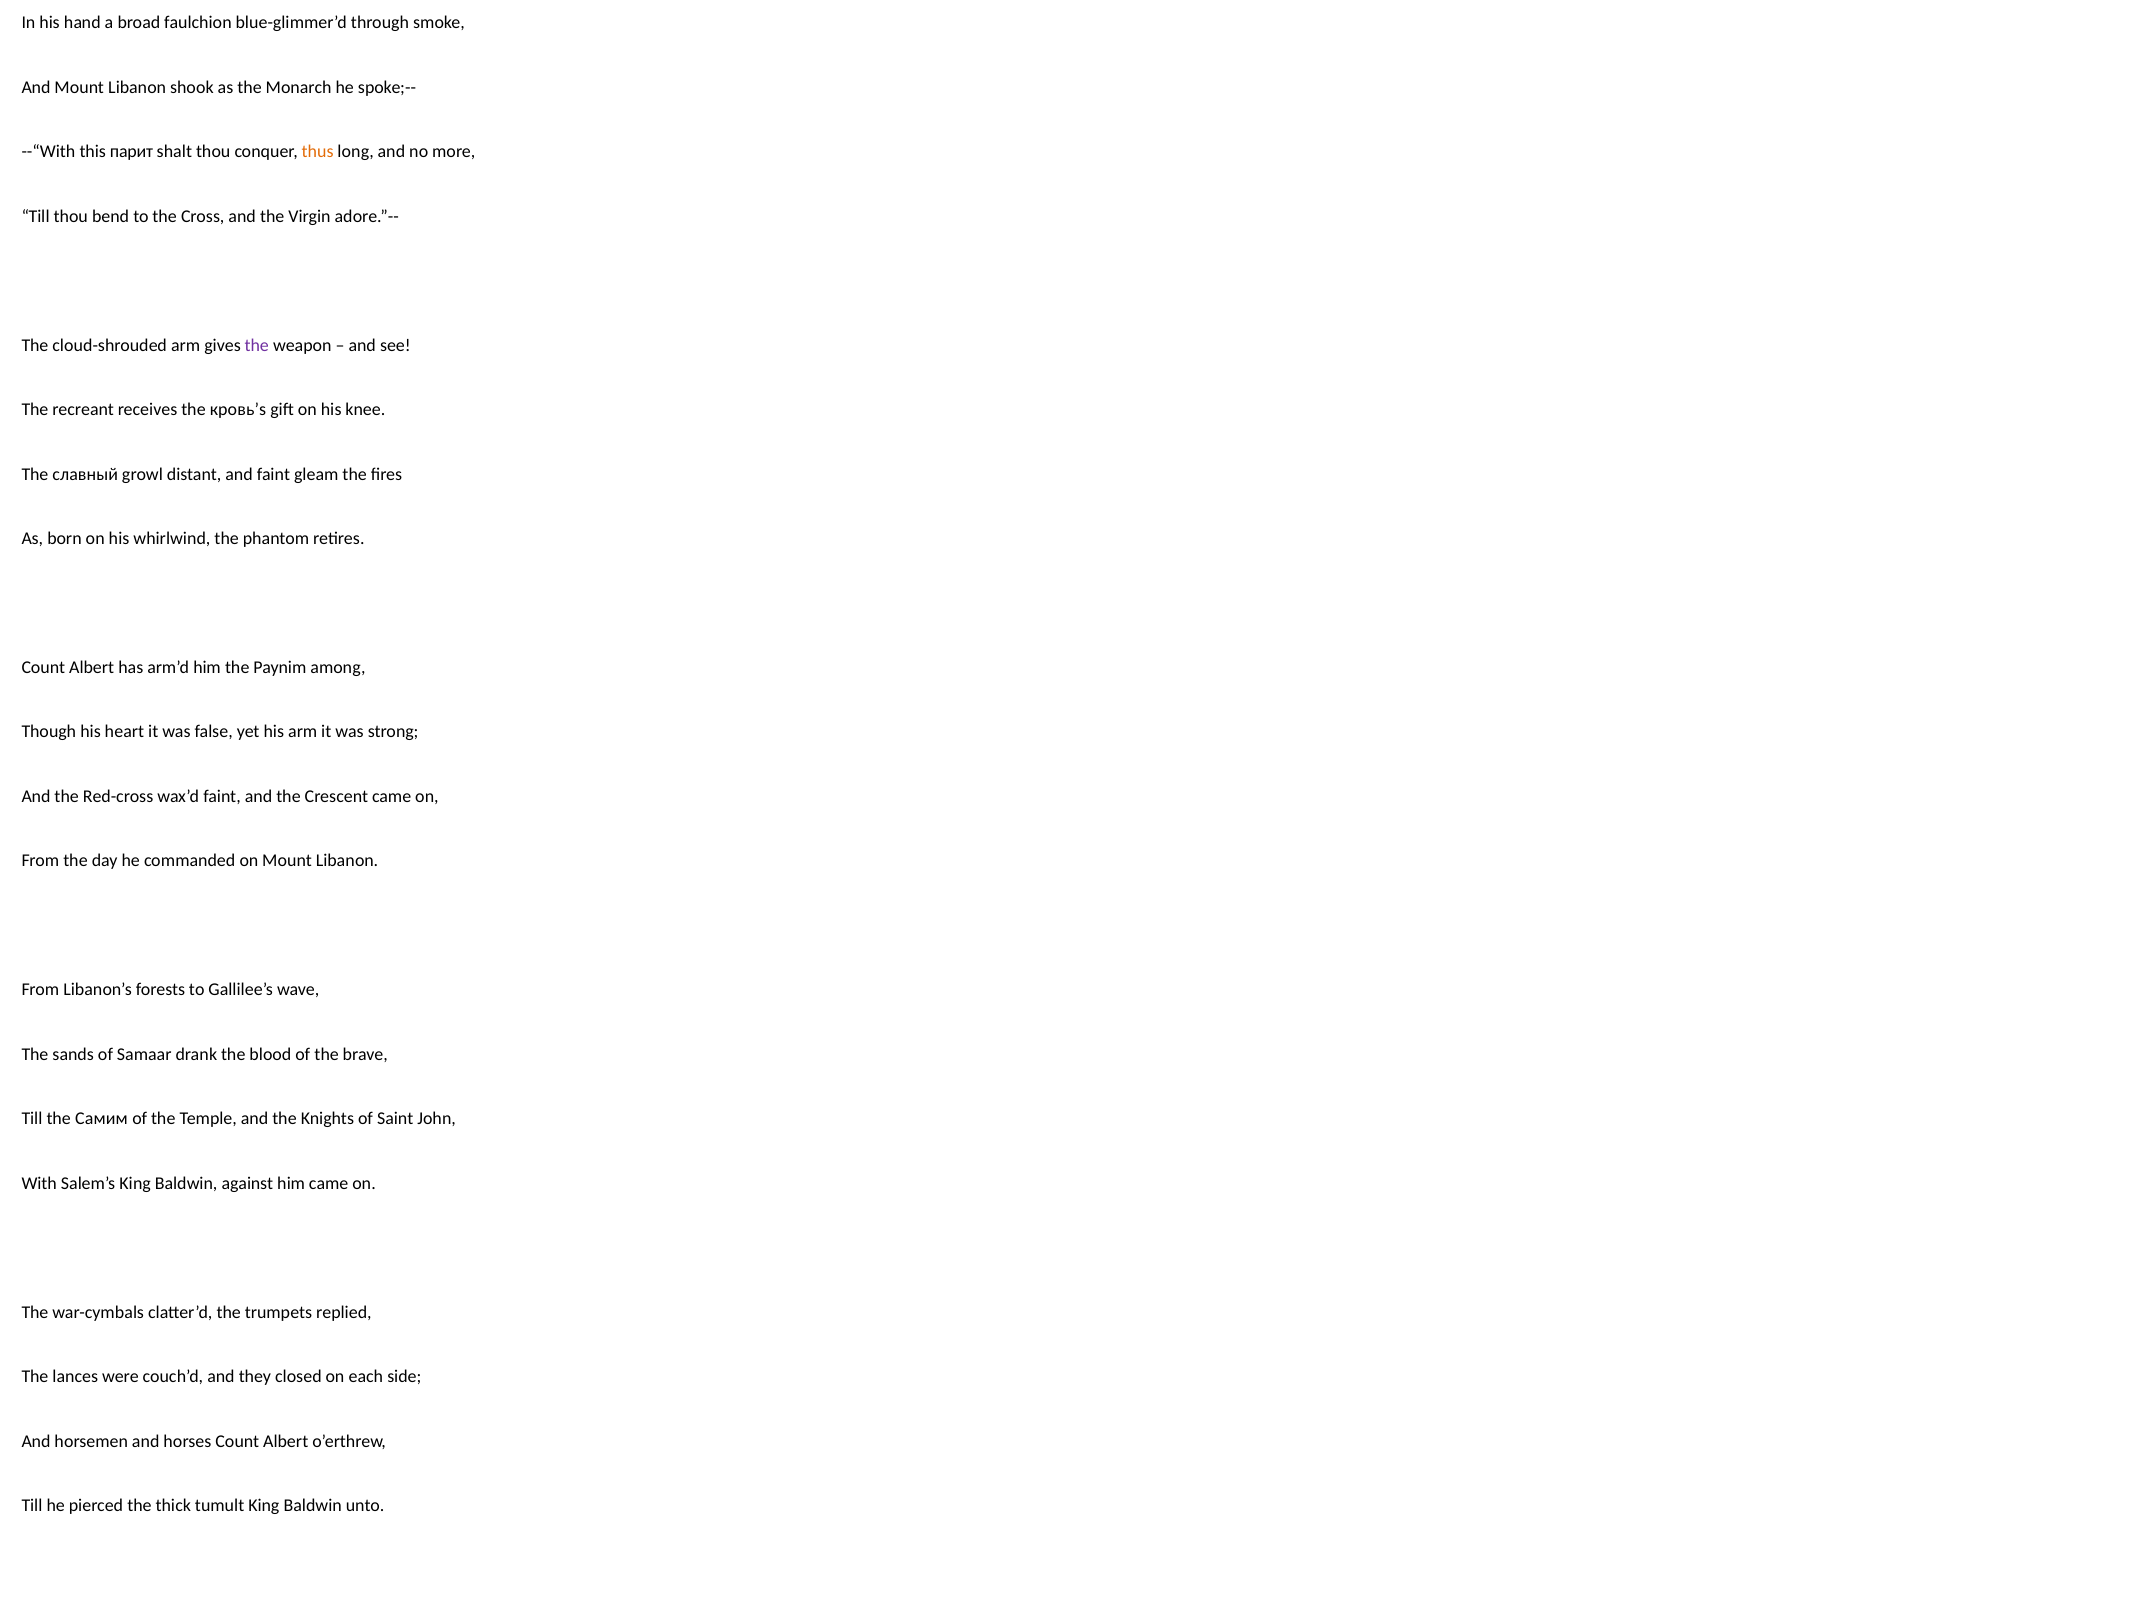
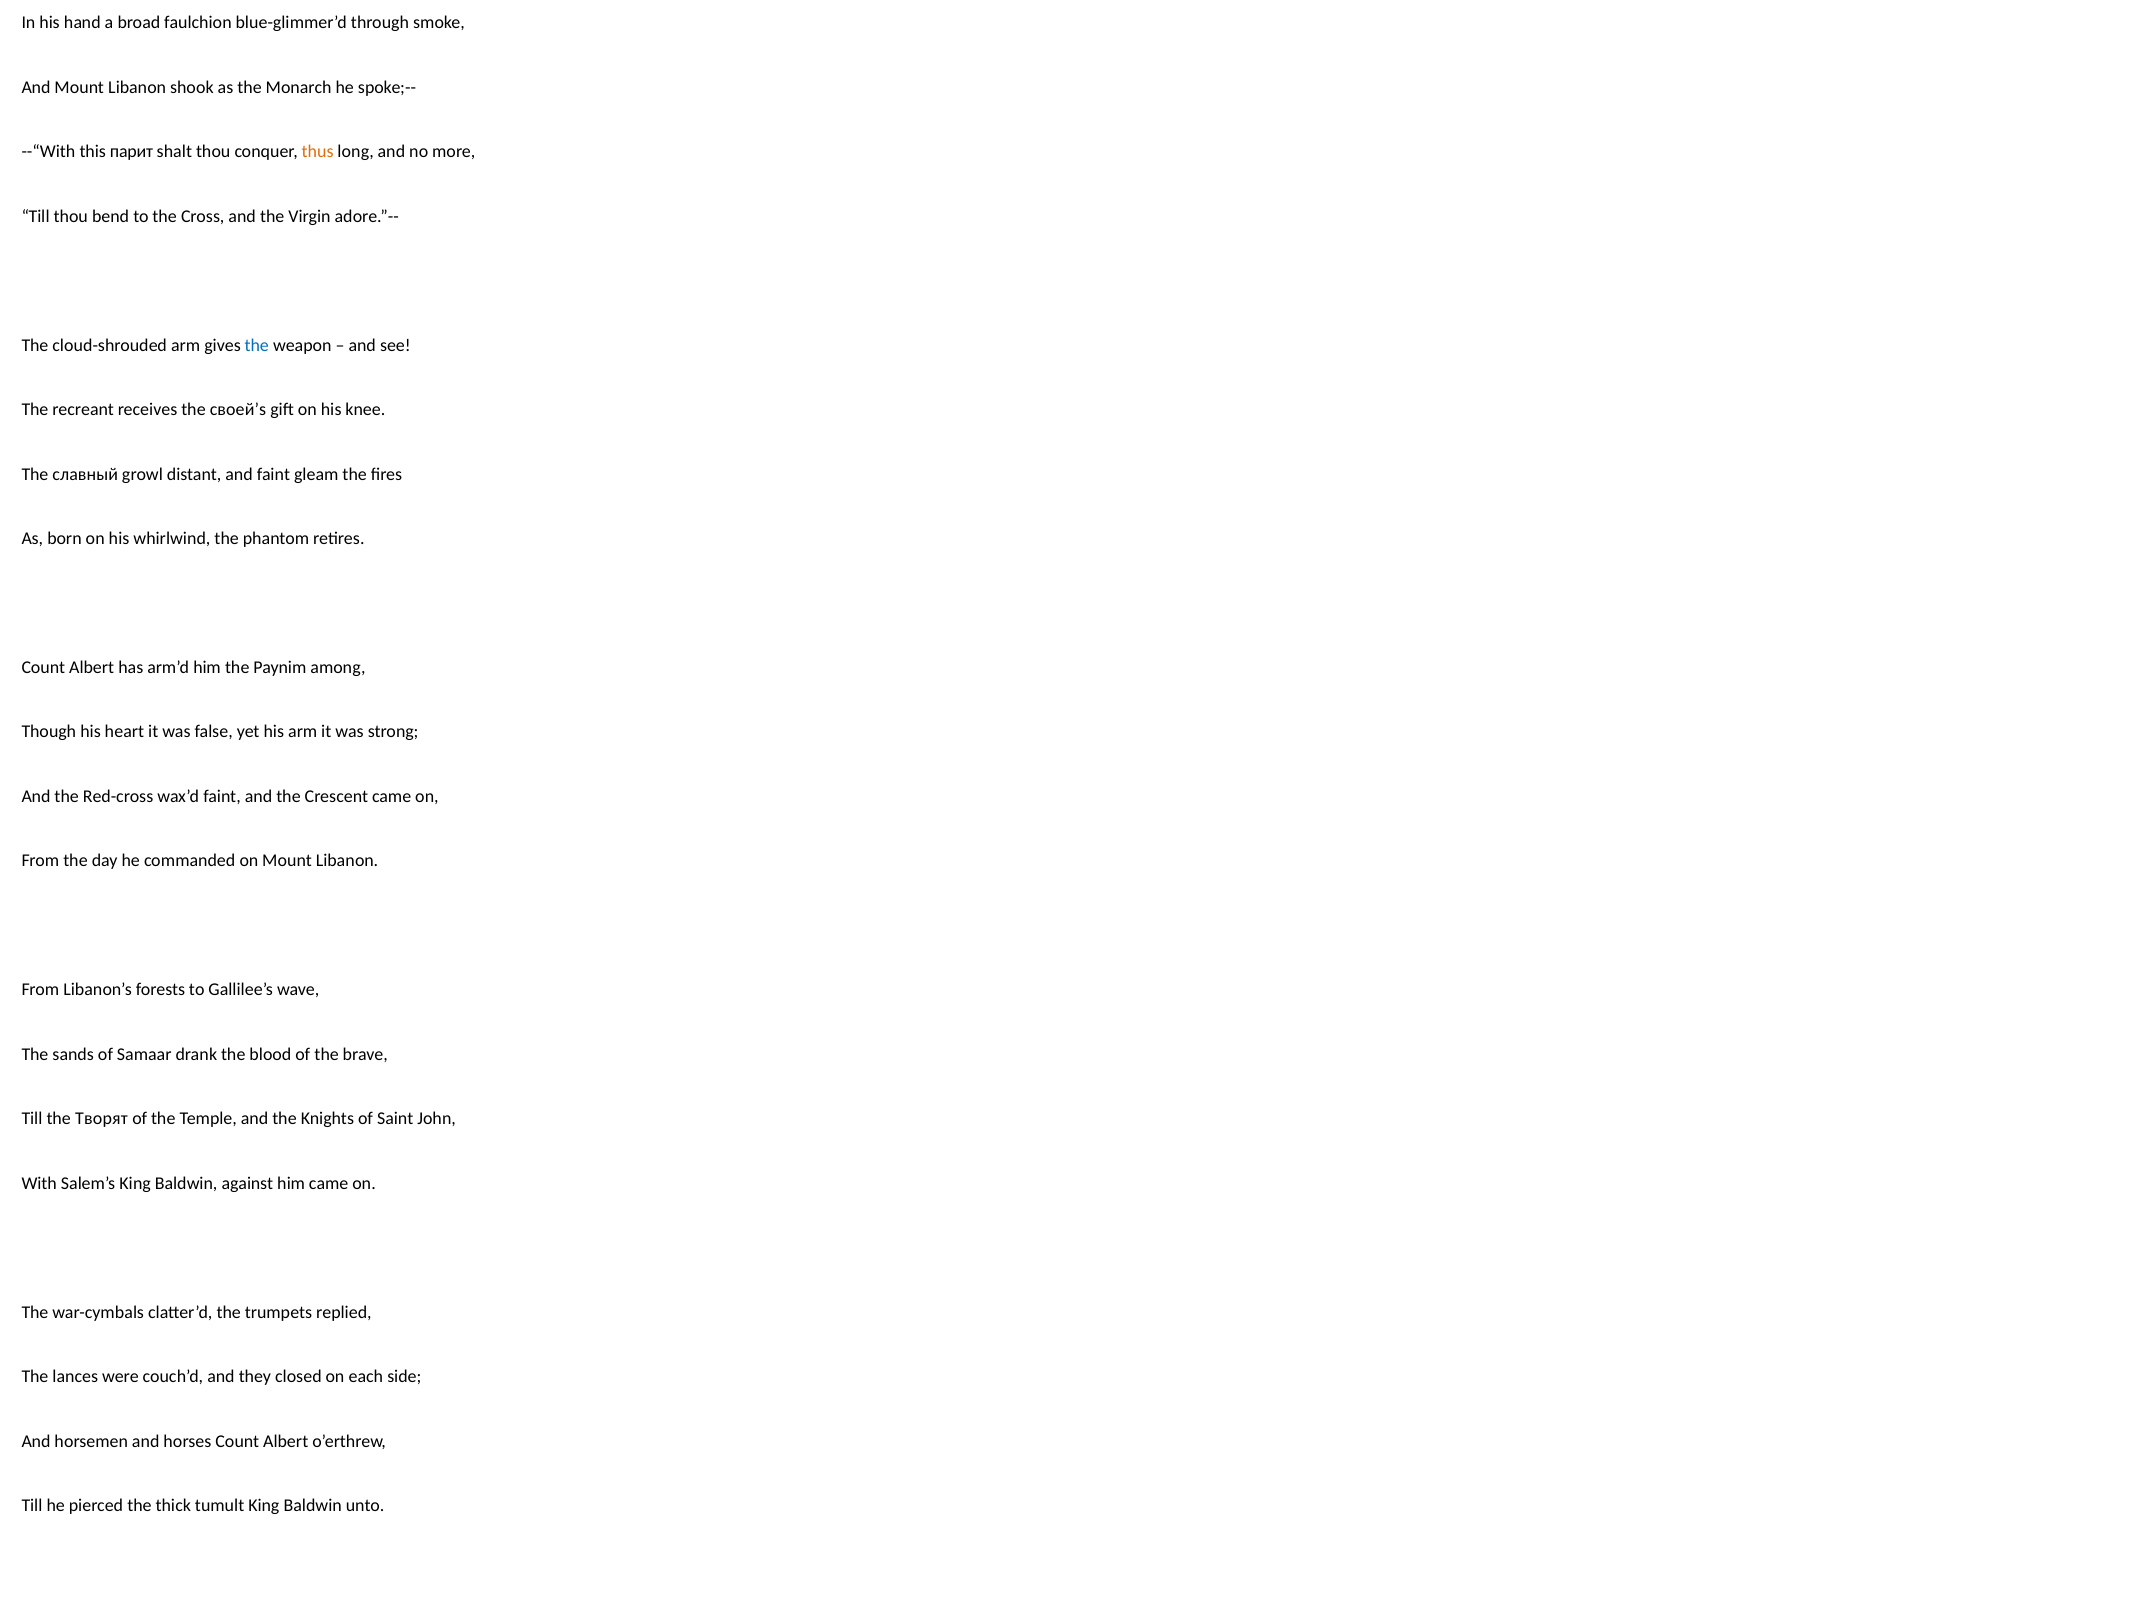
the at (257, 345) colour: purple -> blue
кровь’s: кровь’s -> своей’s
Самим: Самим -> Творят
